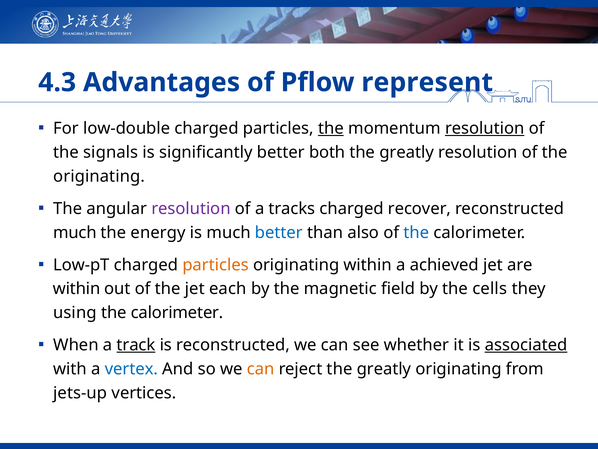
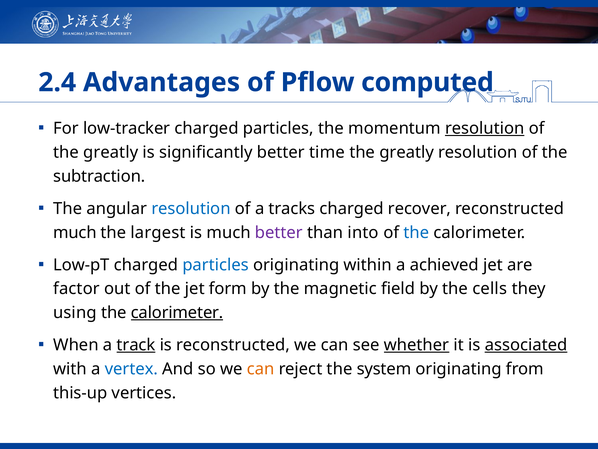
4.3: 4.3 -> 2.4
represent: represent -> computed
low-double: low-double -> low-tracker
the at (331, 128) underline: present -> none
signals at (111, 152): signals -> greatly
both: both -> time
originating at (99, 176): originating -> subtraction
resolution at (191, 208) colour: purple -> blue
energy: energy -> largest
better at (279, 232) colour: blue -> purple
also: also -> into
particles at (216, 265) colour: orange -> blue
within at (77, 288): within -> factor
each: each -> form
calorimeter at (177, 312) underline: none -> present
whether underline: none -> present
reject the greatly: greatly -> system
jets-up: jets-up -> this-up
